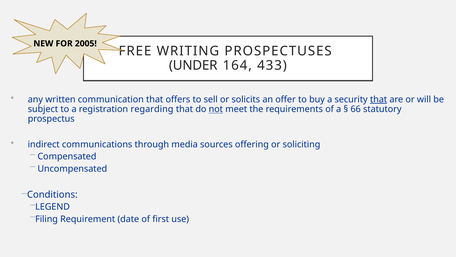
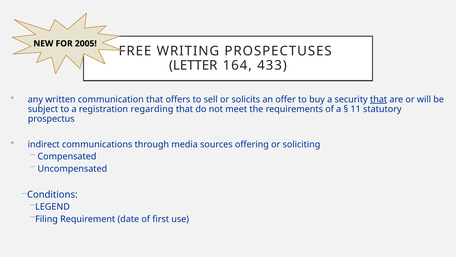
UNDER: UNDER -> LETTER
not underline: present -> none
66: 66 -> 11
